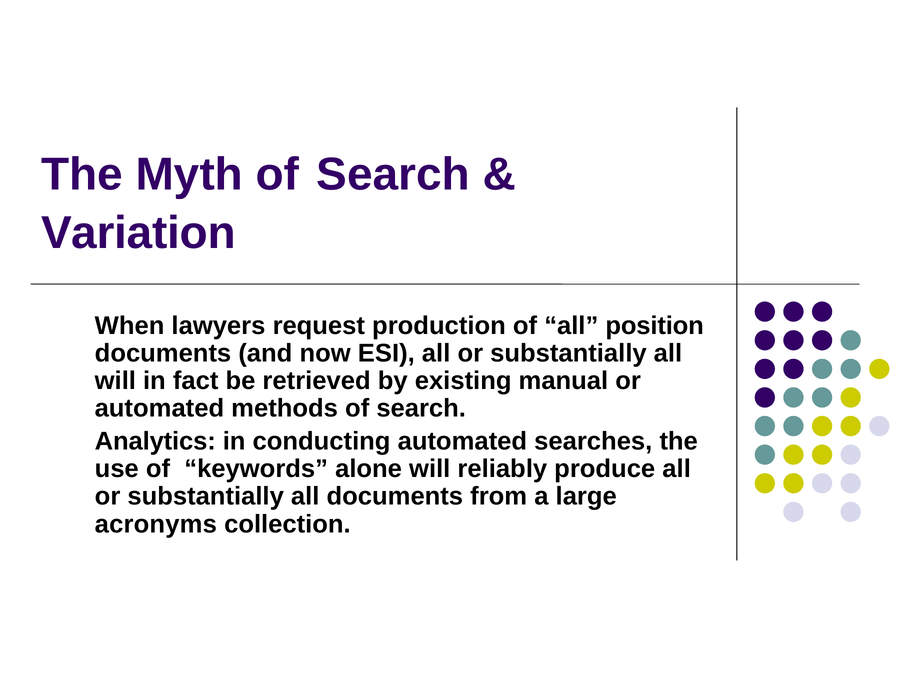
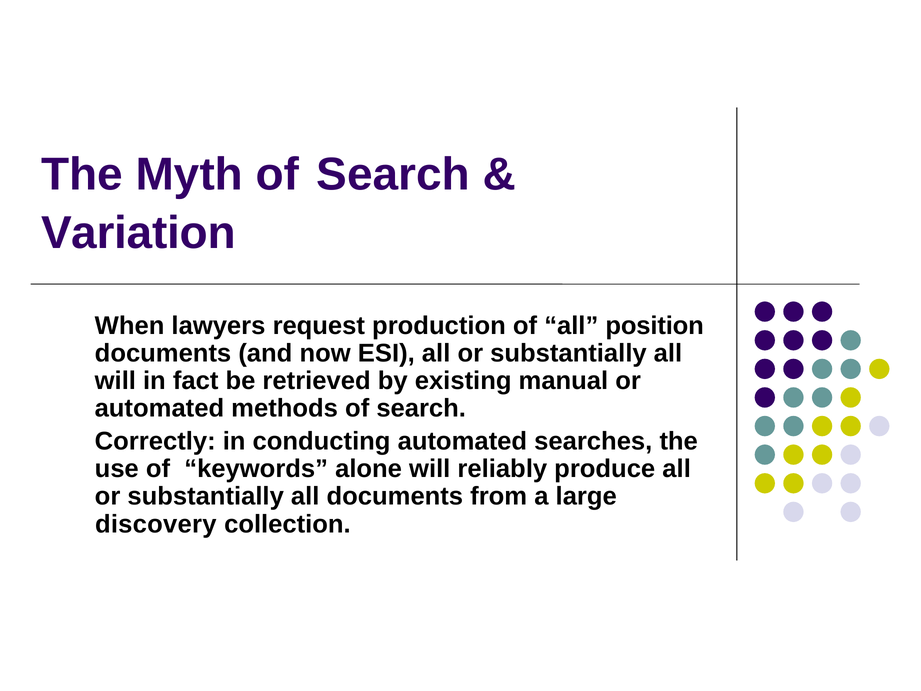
Analytics: Analytics -> Correctly
acronyms: acronyms -> discovery
